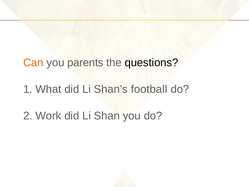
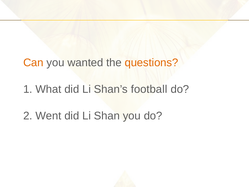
parents: parents -> wanted
questions colour: black -> orange
Work: Work -> Went
